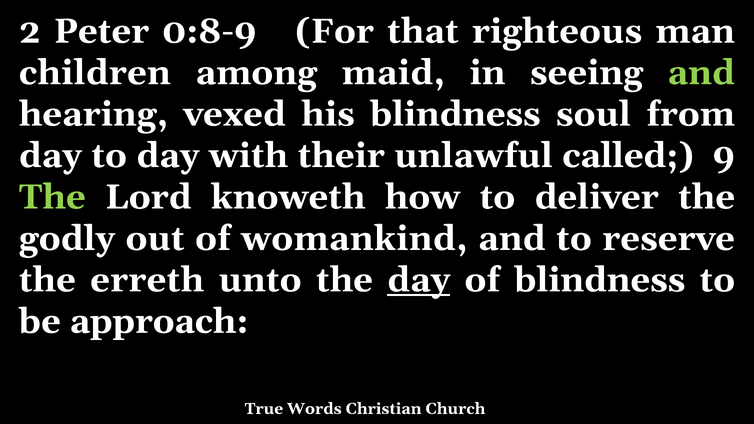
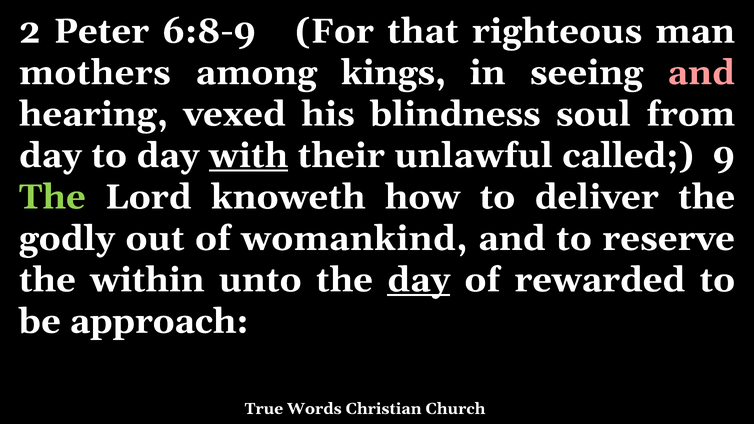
0:8-9: 0:8-9 -> 6:8-9
children: children -> mothers
maid: maid -> kings
and at (701, 73) colour: light green -> pink
with underline: none -> present
erreth: erreth -> within
of blindness: blindness -> rewarded
